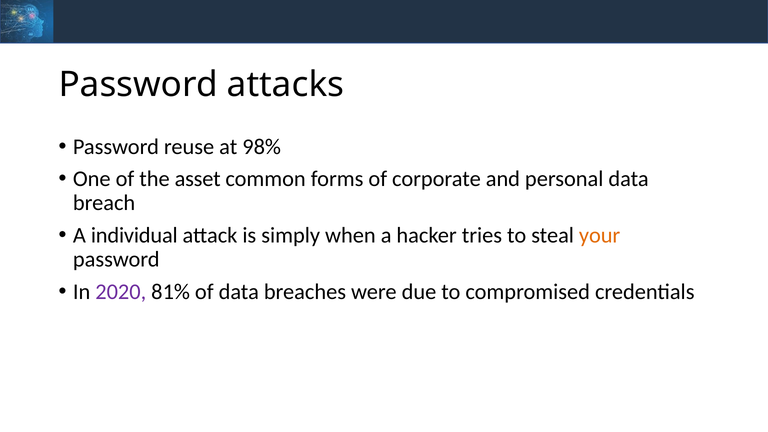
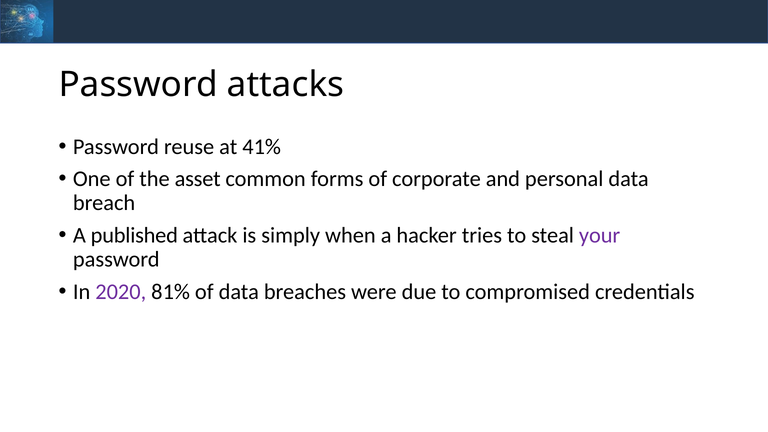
98%: 98% -> 41%
individual: individual -> published
your colour: orange -> purple
